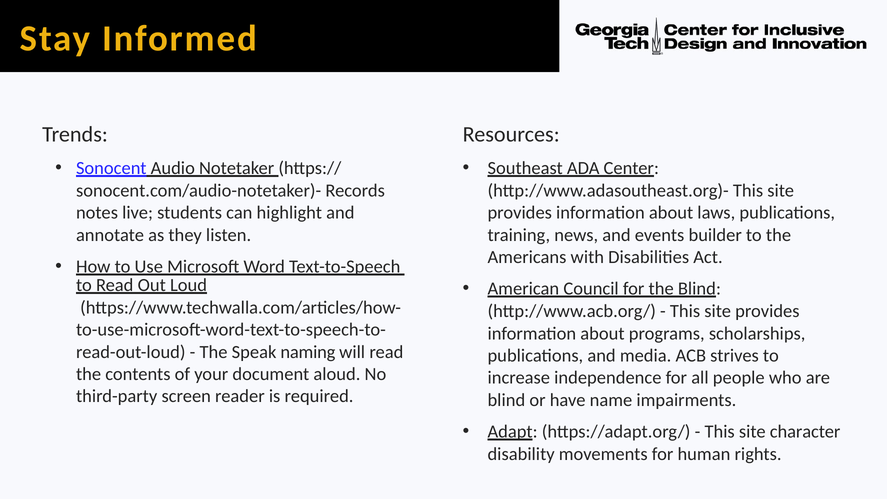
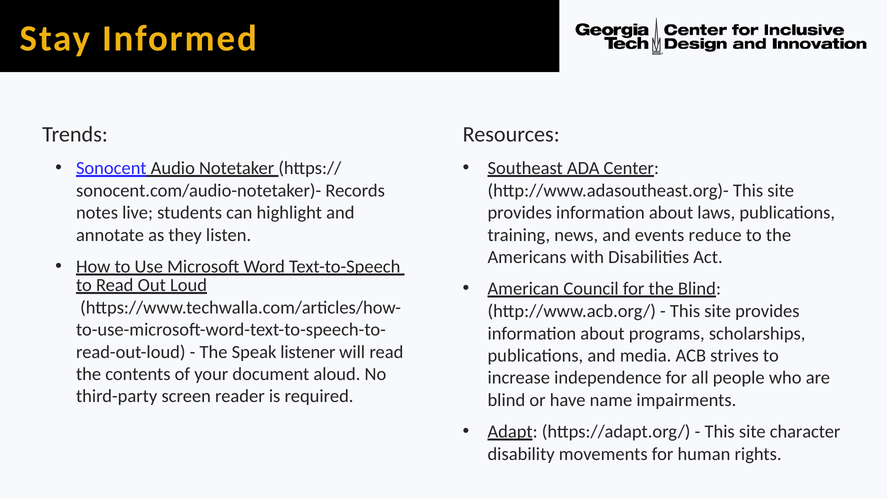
builder: builder -> reduce
naming: naming -> listener
